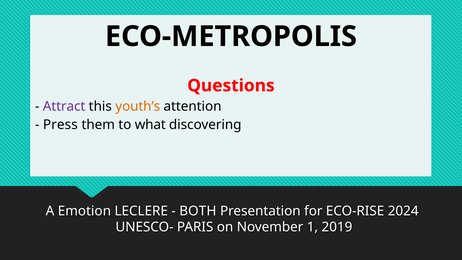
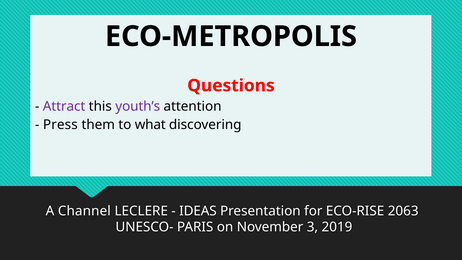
youth’s colour: orange -> purple
Emotion: Emotion -> Channel
BOTH: BOTH -> IDEAS
2024: 2024 -> 2063
1: 1 -> 3
